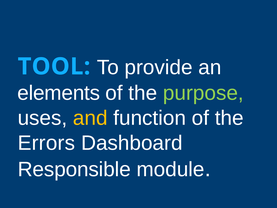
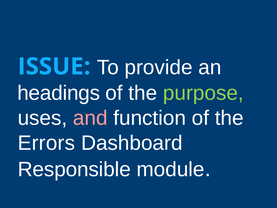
TOOL: TOOL -> ISSUE
elements: elements -> headings
and colour: yellow -> pink
